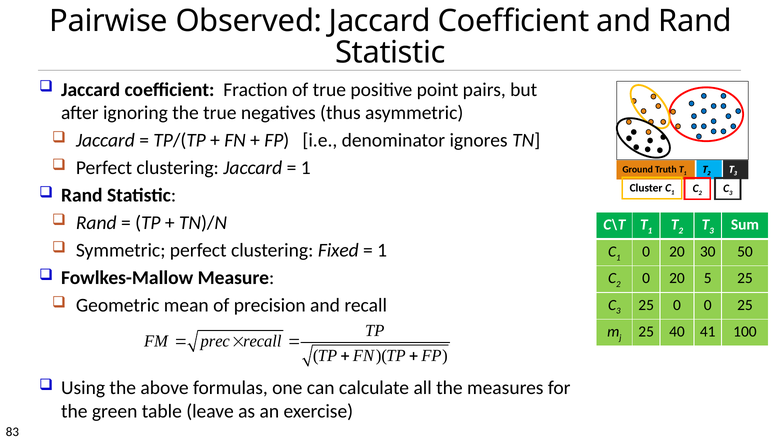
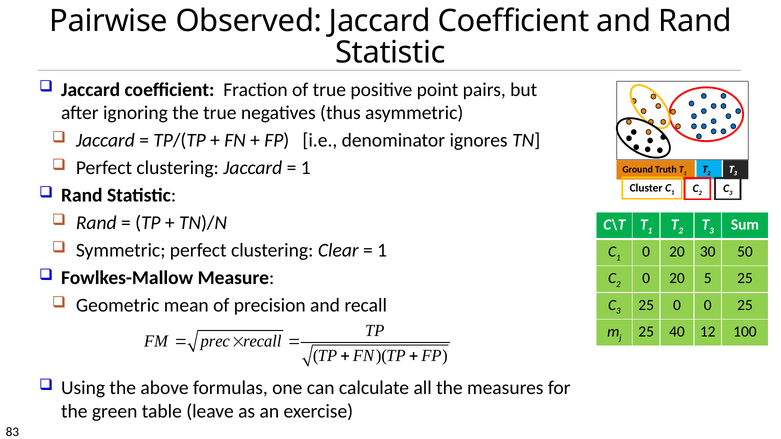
Fixed: Fixed -> Clear
41: 41 -> 12
